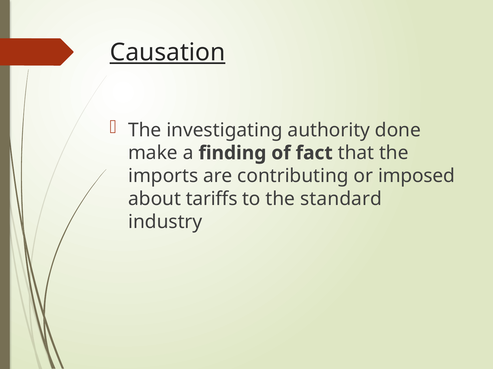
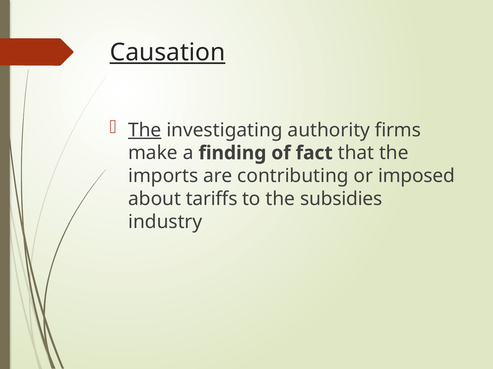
The at (145, 130) underline: none -> present
done: done -> firms
standard: standard -> subsidies
